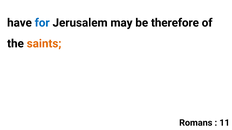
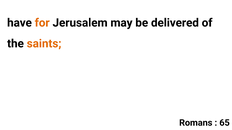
for colour: blue -> orange
therefore: therefore -> delivered
11: 11 -> 65
